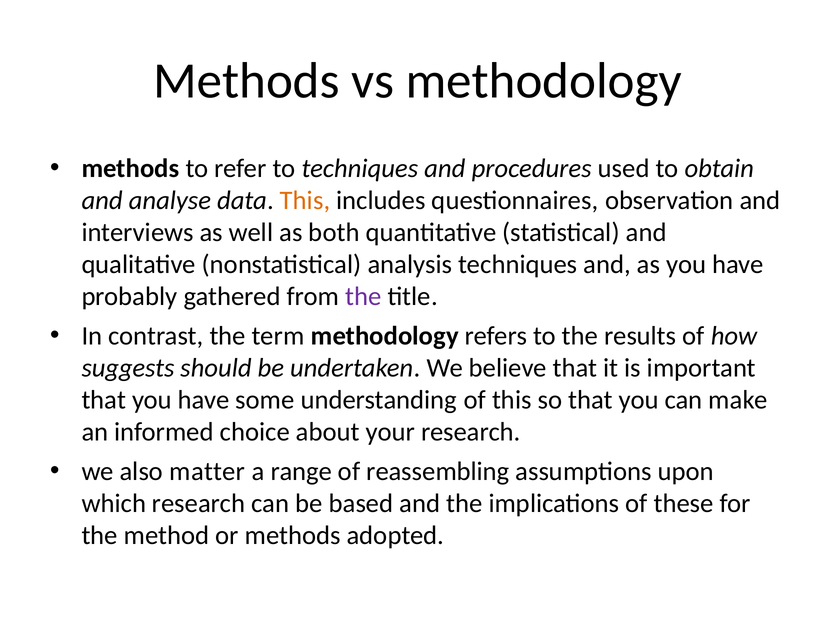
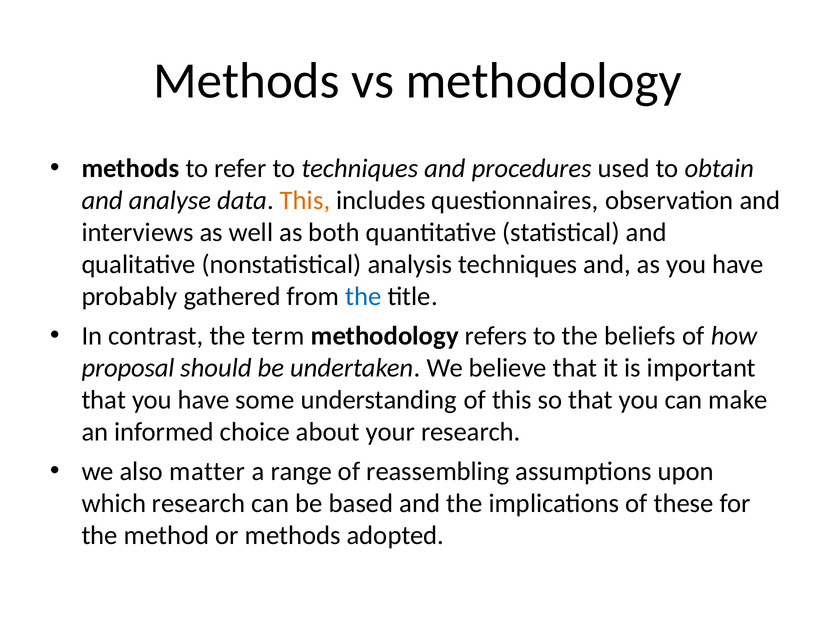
the at (363, 296) colour: purple -> blue
results: results -> beliefs
suggests: suggests -> proposal
